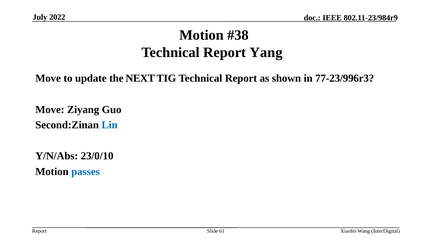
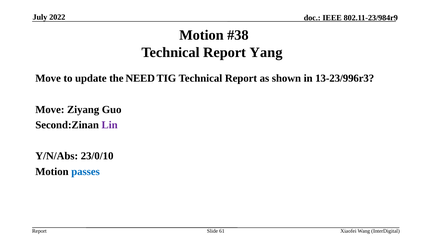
NEXT: NEXT -> NEED
77-23/996r3: 77-23/996r3 -> 13-23/996r3
Lin colour: blue -> purple
